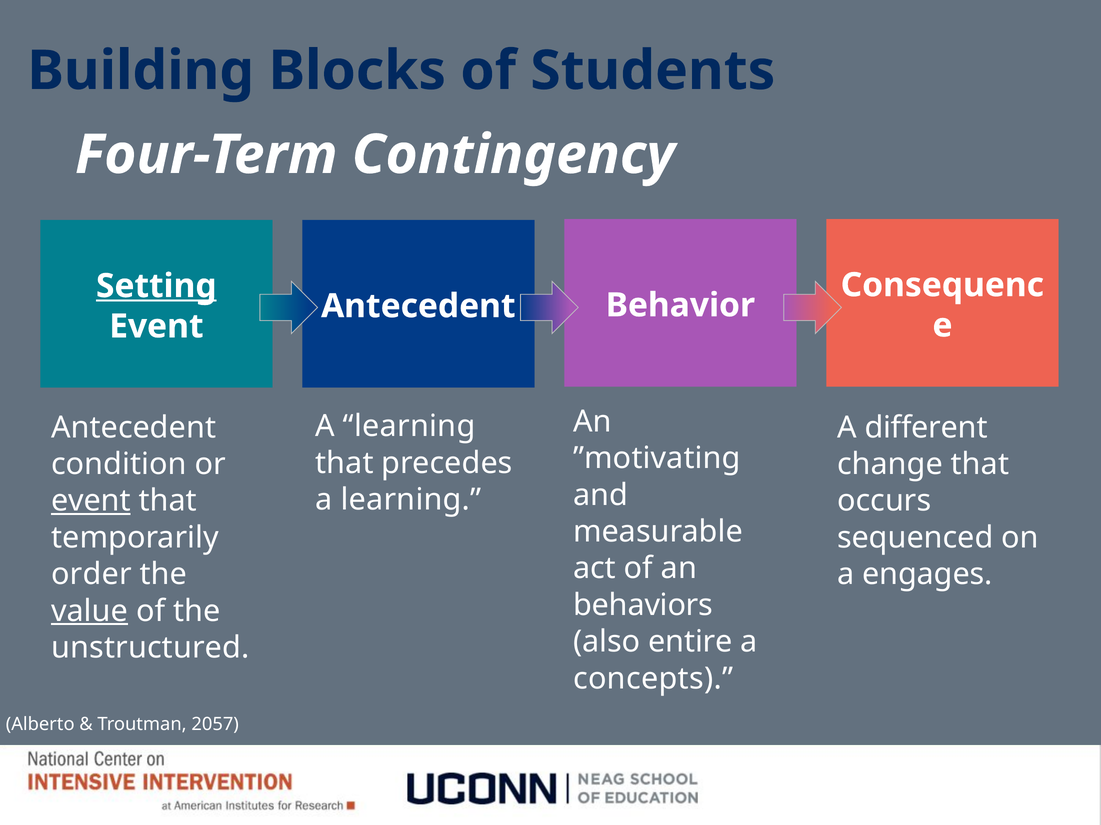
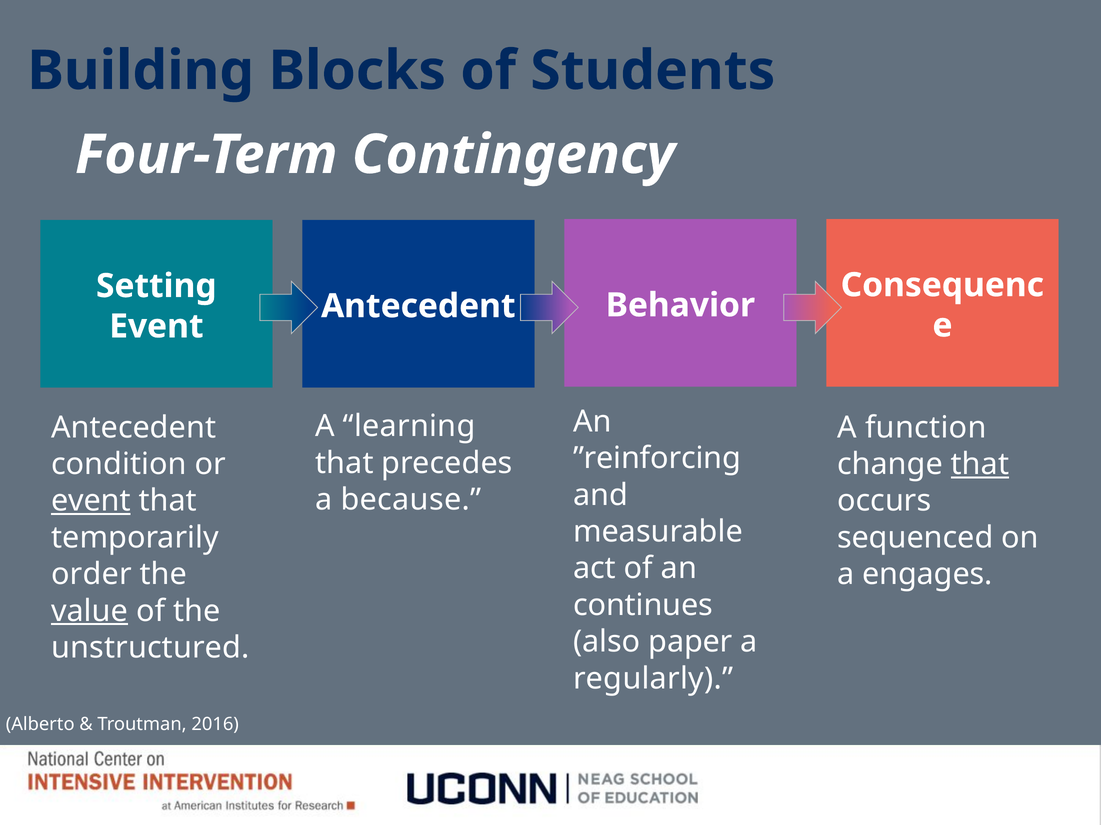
Setting underline: present -> none
different: different -> function
”motivating: ”motivating -> ”reinforcing
that at (980, 465) underline: none -> present
learning at (411, 500): learning -> because
behaviors: behaviors -> continues
entire: entire -> paper
concepts: concepts -> regularly
2057: 2057 -> 2016
